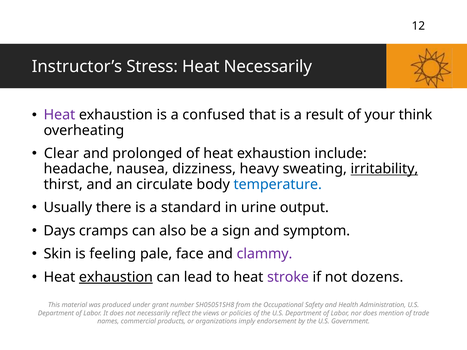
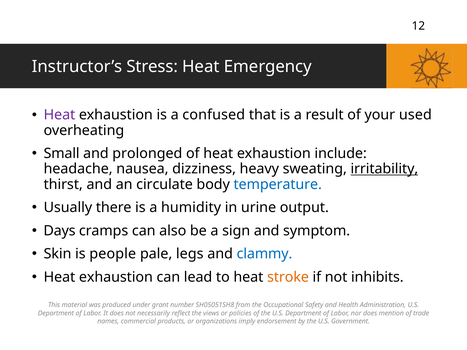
Heat Necessarily: Necessarily -> Emergency
think: think -> used
Clear: Clear -> Small
standard: standard -> humidity
feeling: feeling -> people
face: face -> legs
clammy colour: purple -> blue
exhaustion at (116, 277) underline: present -> none
stroke colour: purple -> orange
dozens: dozens -> inhibits
